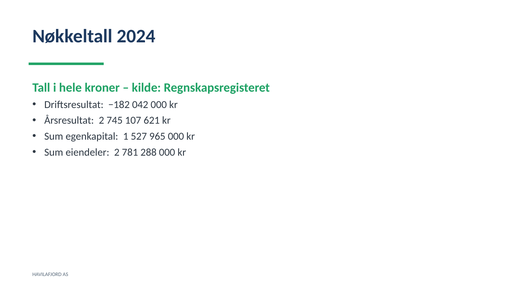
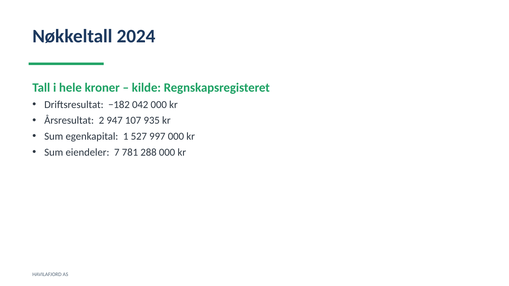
745: 745 -> 947
621: 621 -> 935
965: 965 -> 997
eiendeler 2: 2 -> 7
